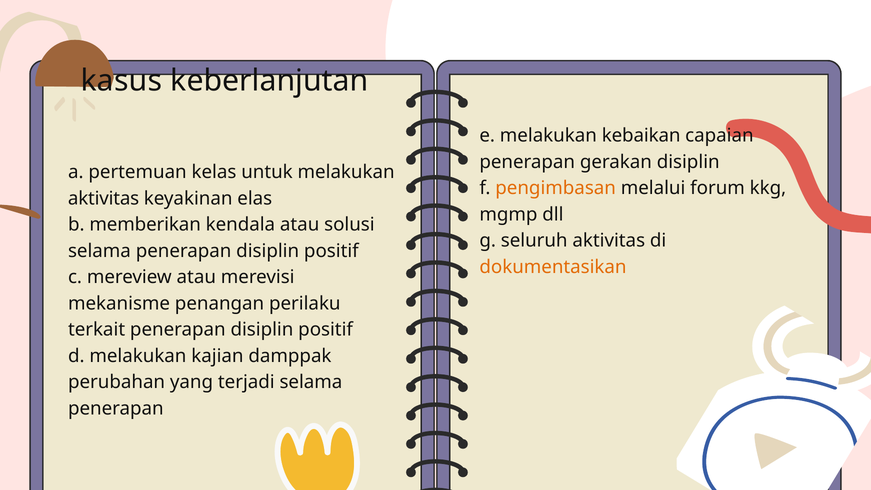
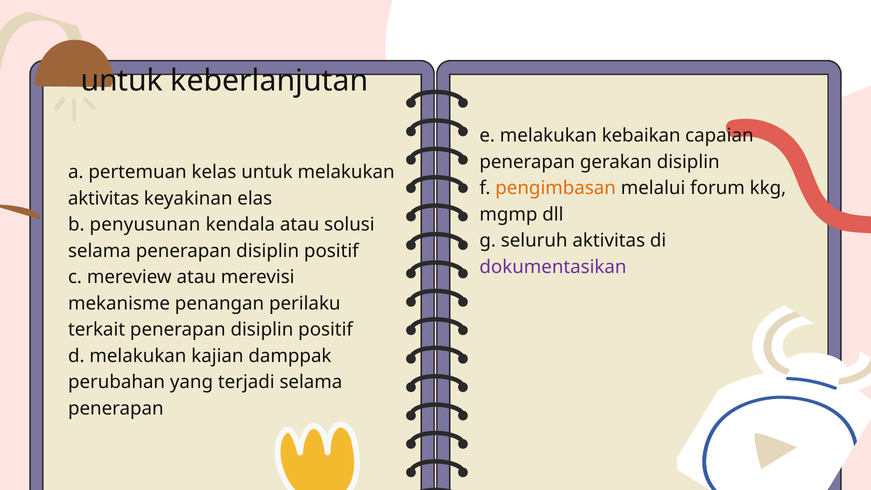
kasus at (121, 81): kasus -> untuk
memberikan: memberikan -> penyusunan
dokumentasikan colour: orange -> purple
